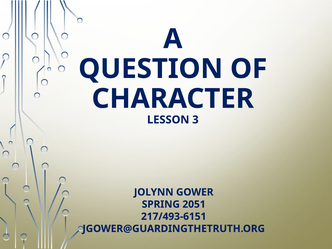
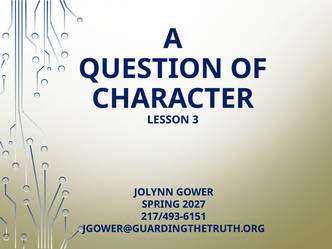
2051: 2051 -> 2027
